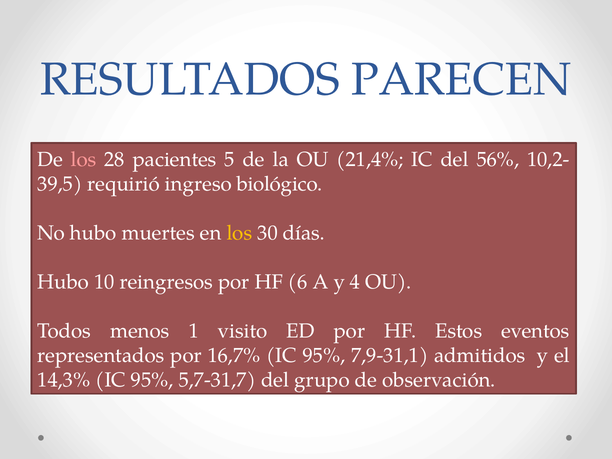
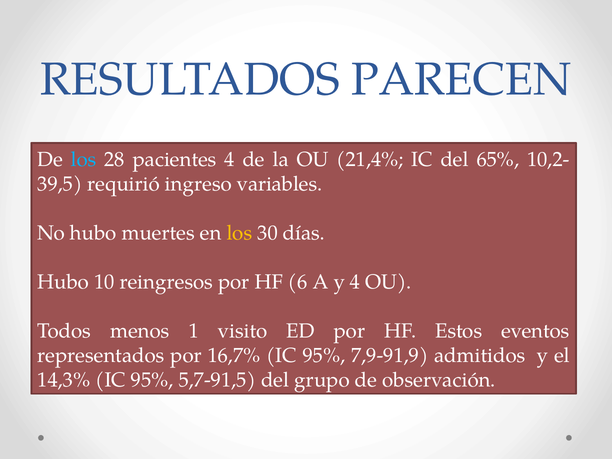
los at (84, 160) colour: pink -> light blue
pacientes 5: 5 -> 4
56%: 56% -> 65%
biológico: biológico -> variables
7,9-31,1: 7,9-31,1 -> 7,9-91,9
5,7-31,7: 5,7-31,7 -> 5,7-91,5
